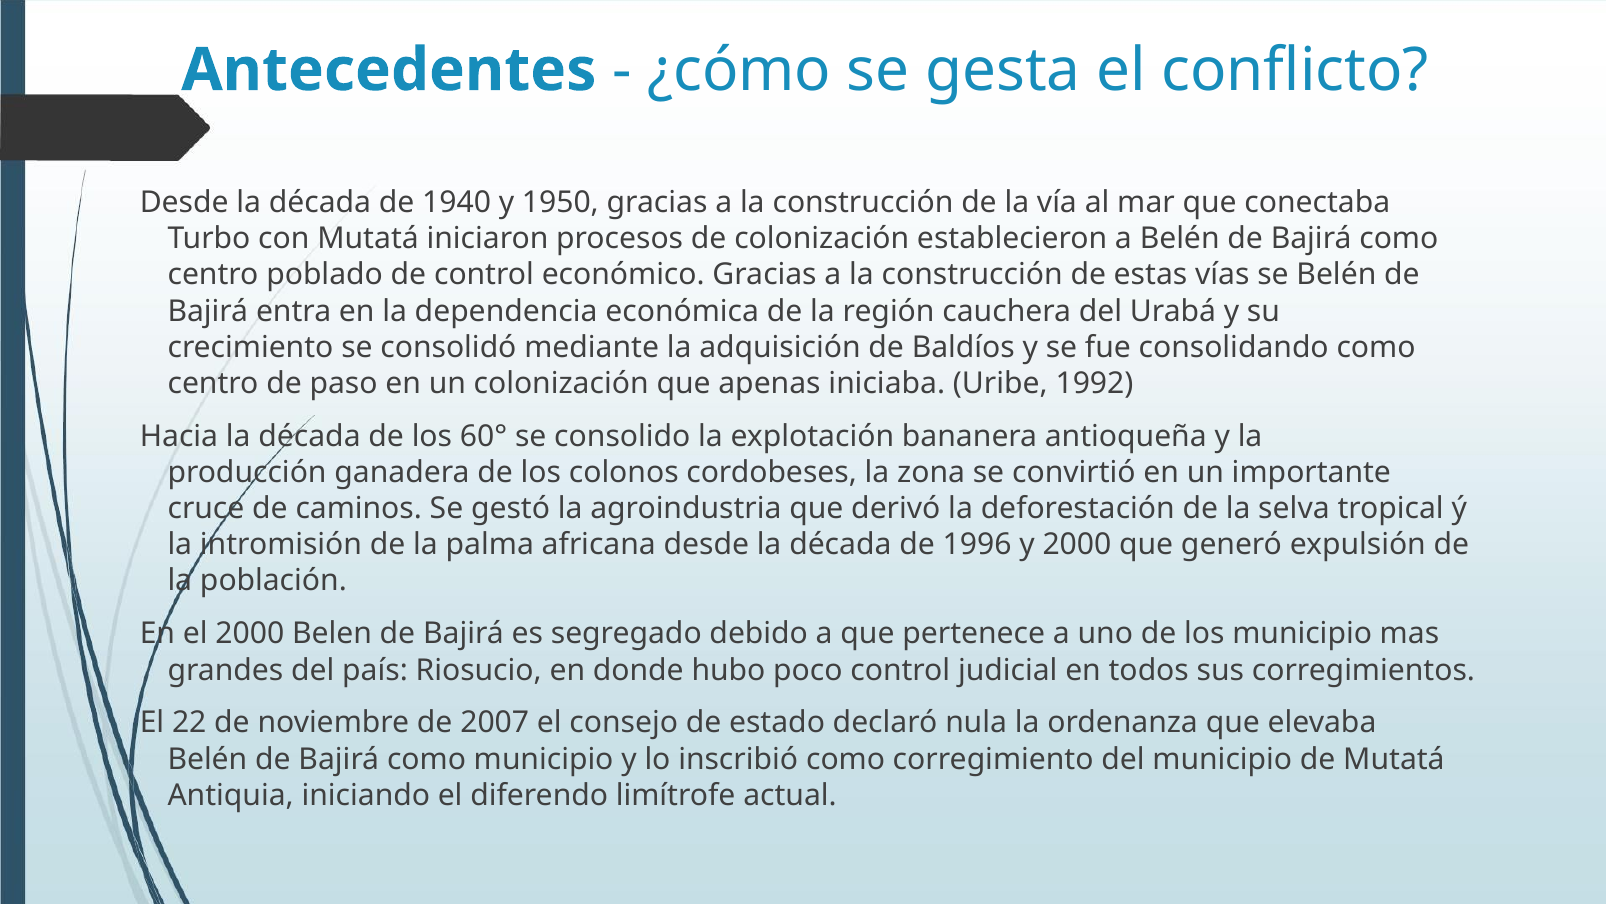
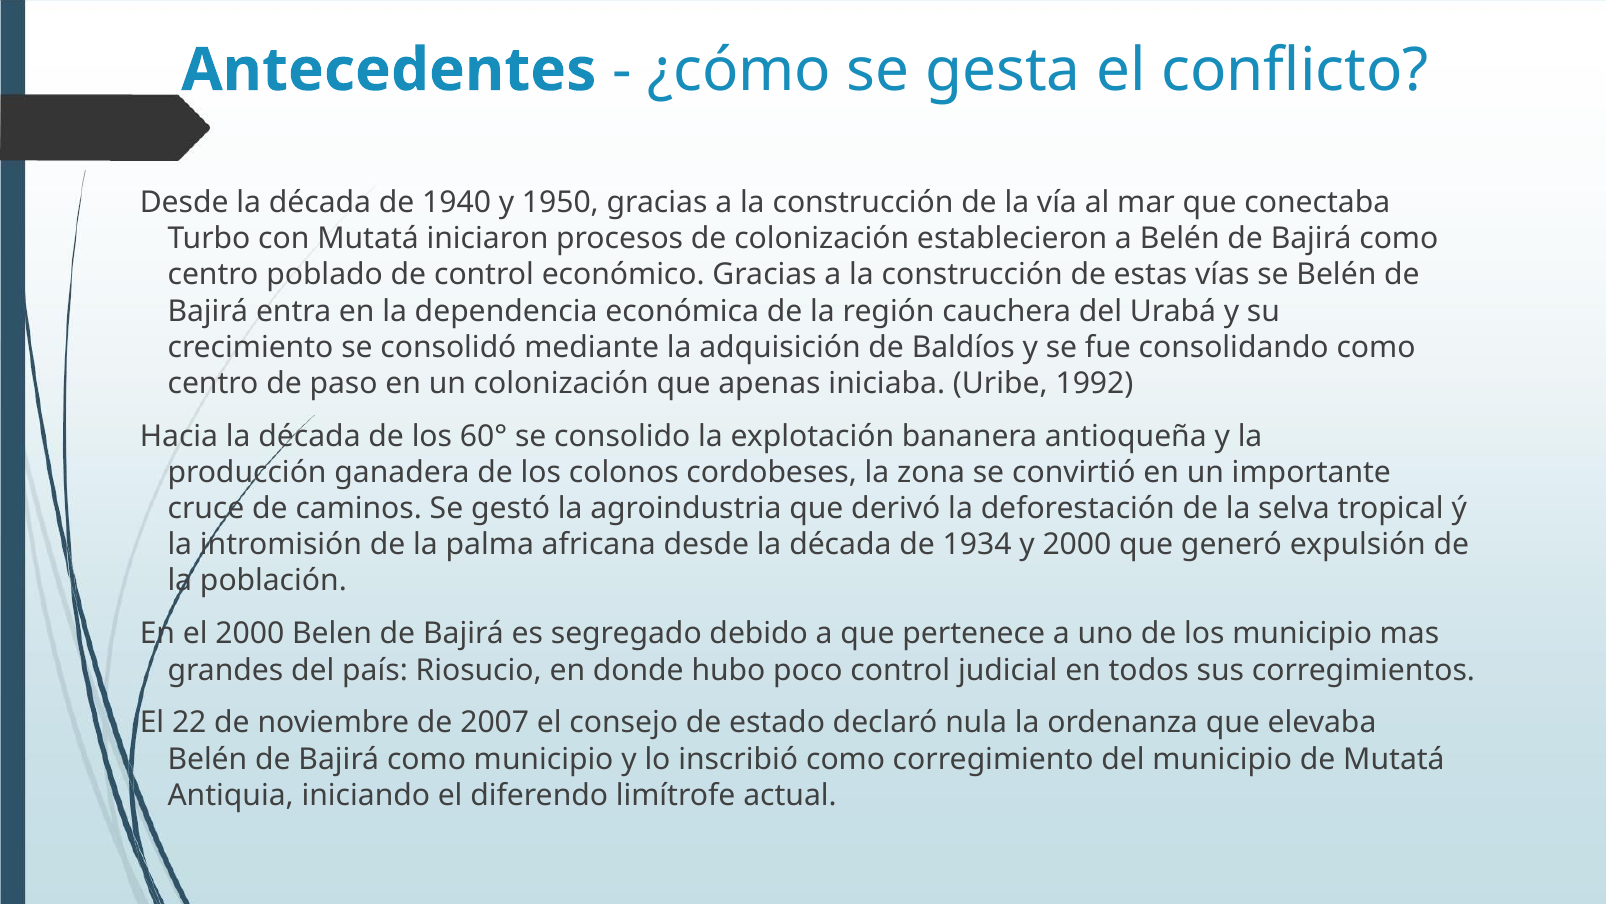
1996: 1996 -> 1934
